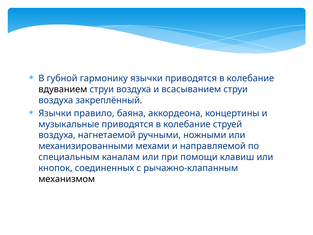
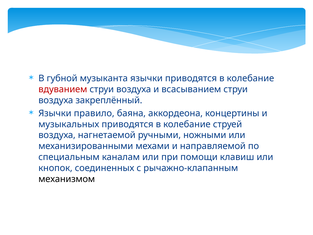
гармонику: гармонику -> музыканта
вдуванием colour: black -> red
музыкальные: музыкальные -> музыкальных
